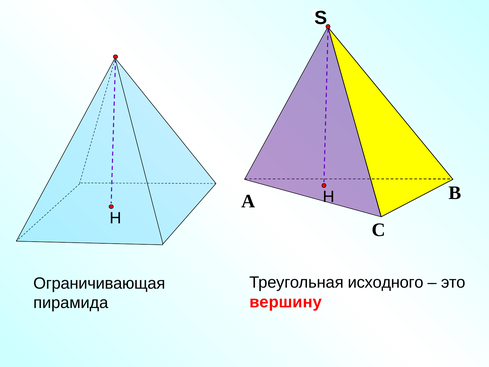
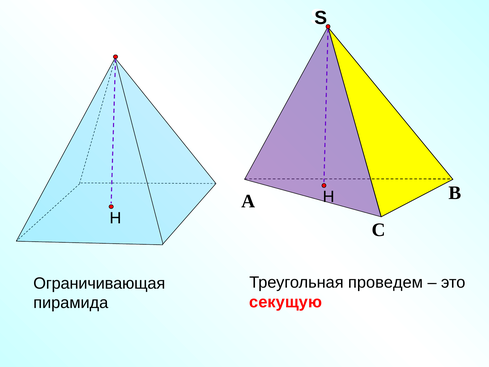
исходного: исходного -> проведем
вершину: вершину -> секущую
